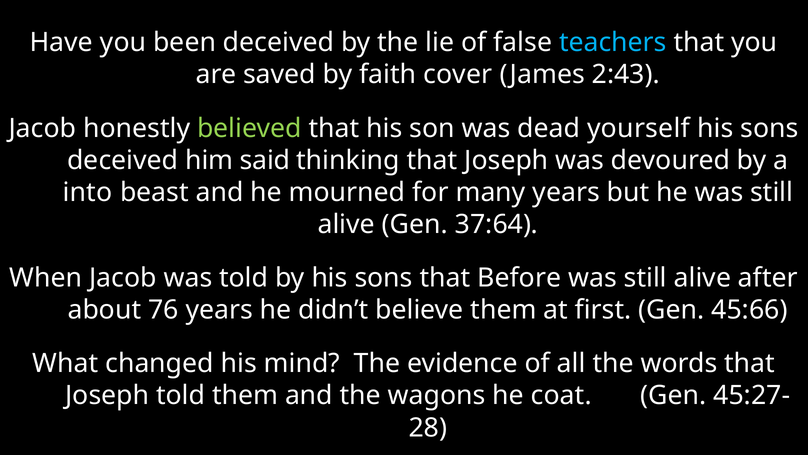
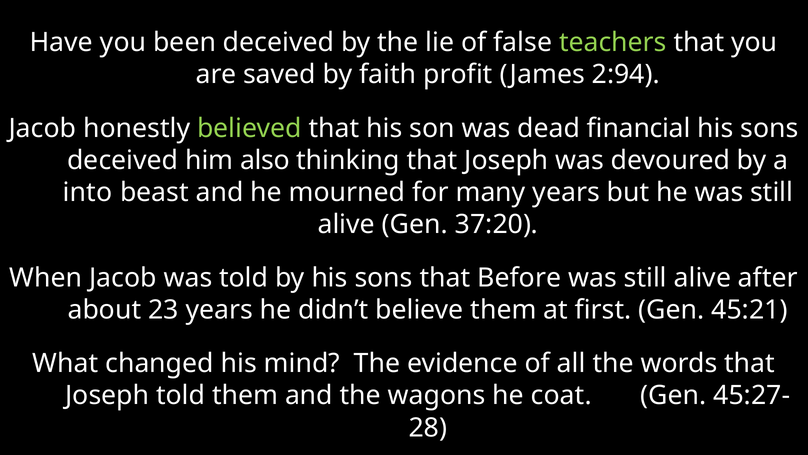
teachers colour: light blue -> light green
cover: cover -> profit
2:43: 2:43 -> 2:94
yourself: yourself -> financial
said: said -> also
37:64: 37:64 -> 37:20
76: 76 -> 23
45:66: 45:66 -> 45:21
